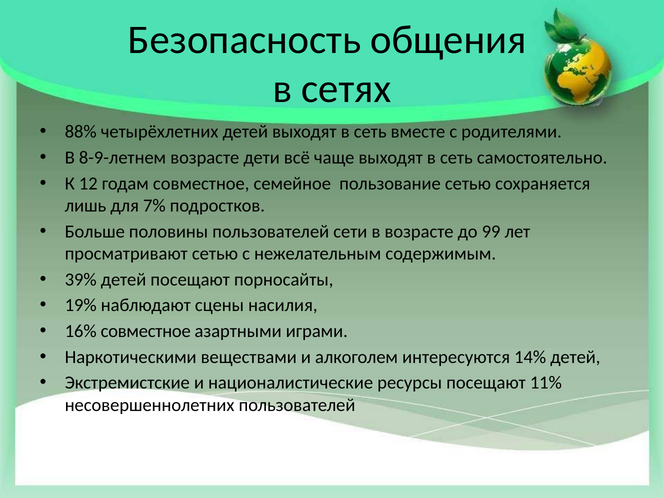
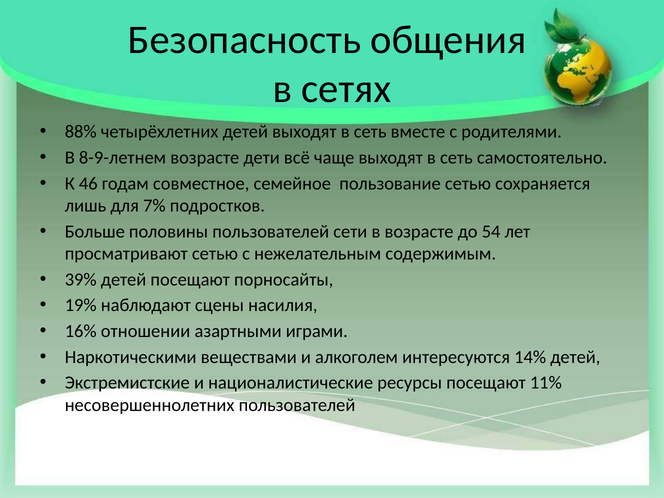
12: 12 -> 46
99: 99 -> 54
16% совместное: совместное -> отношении
